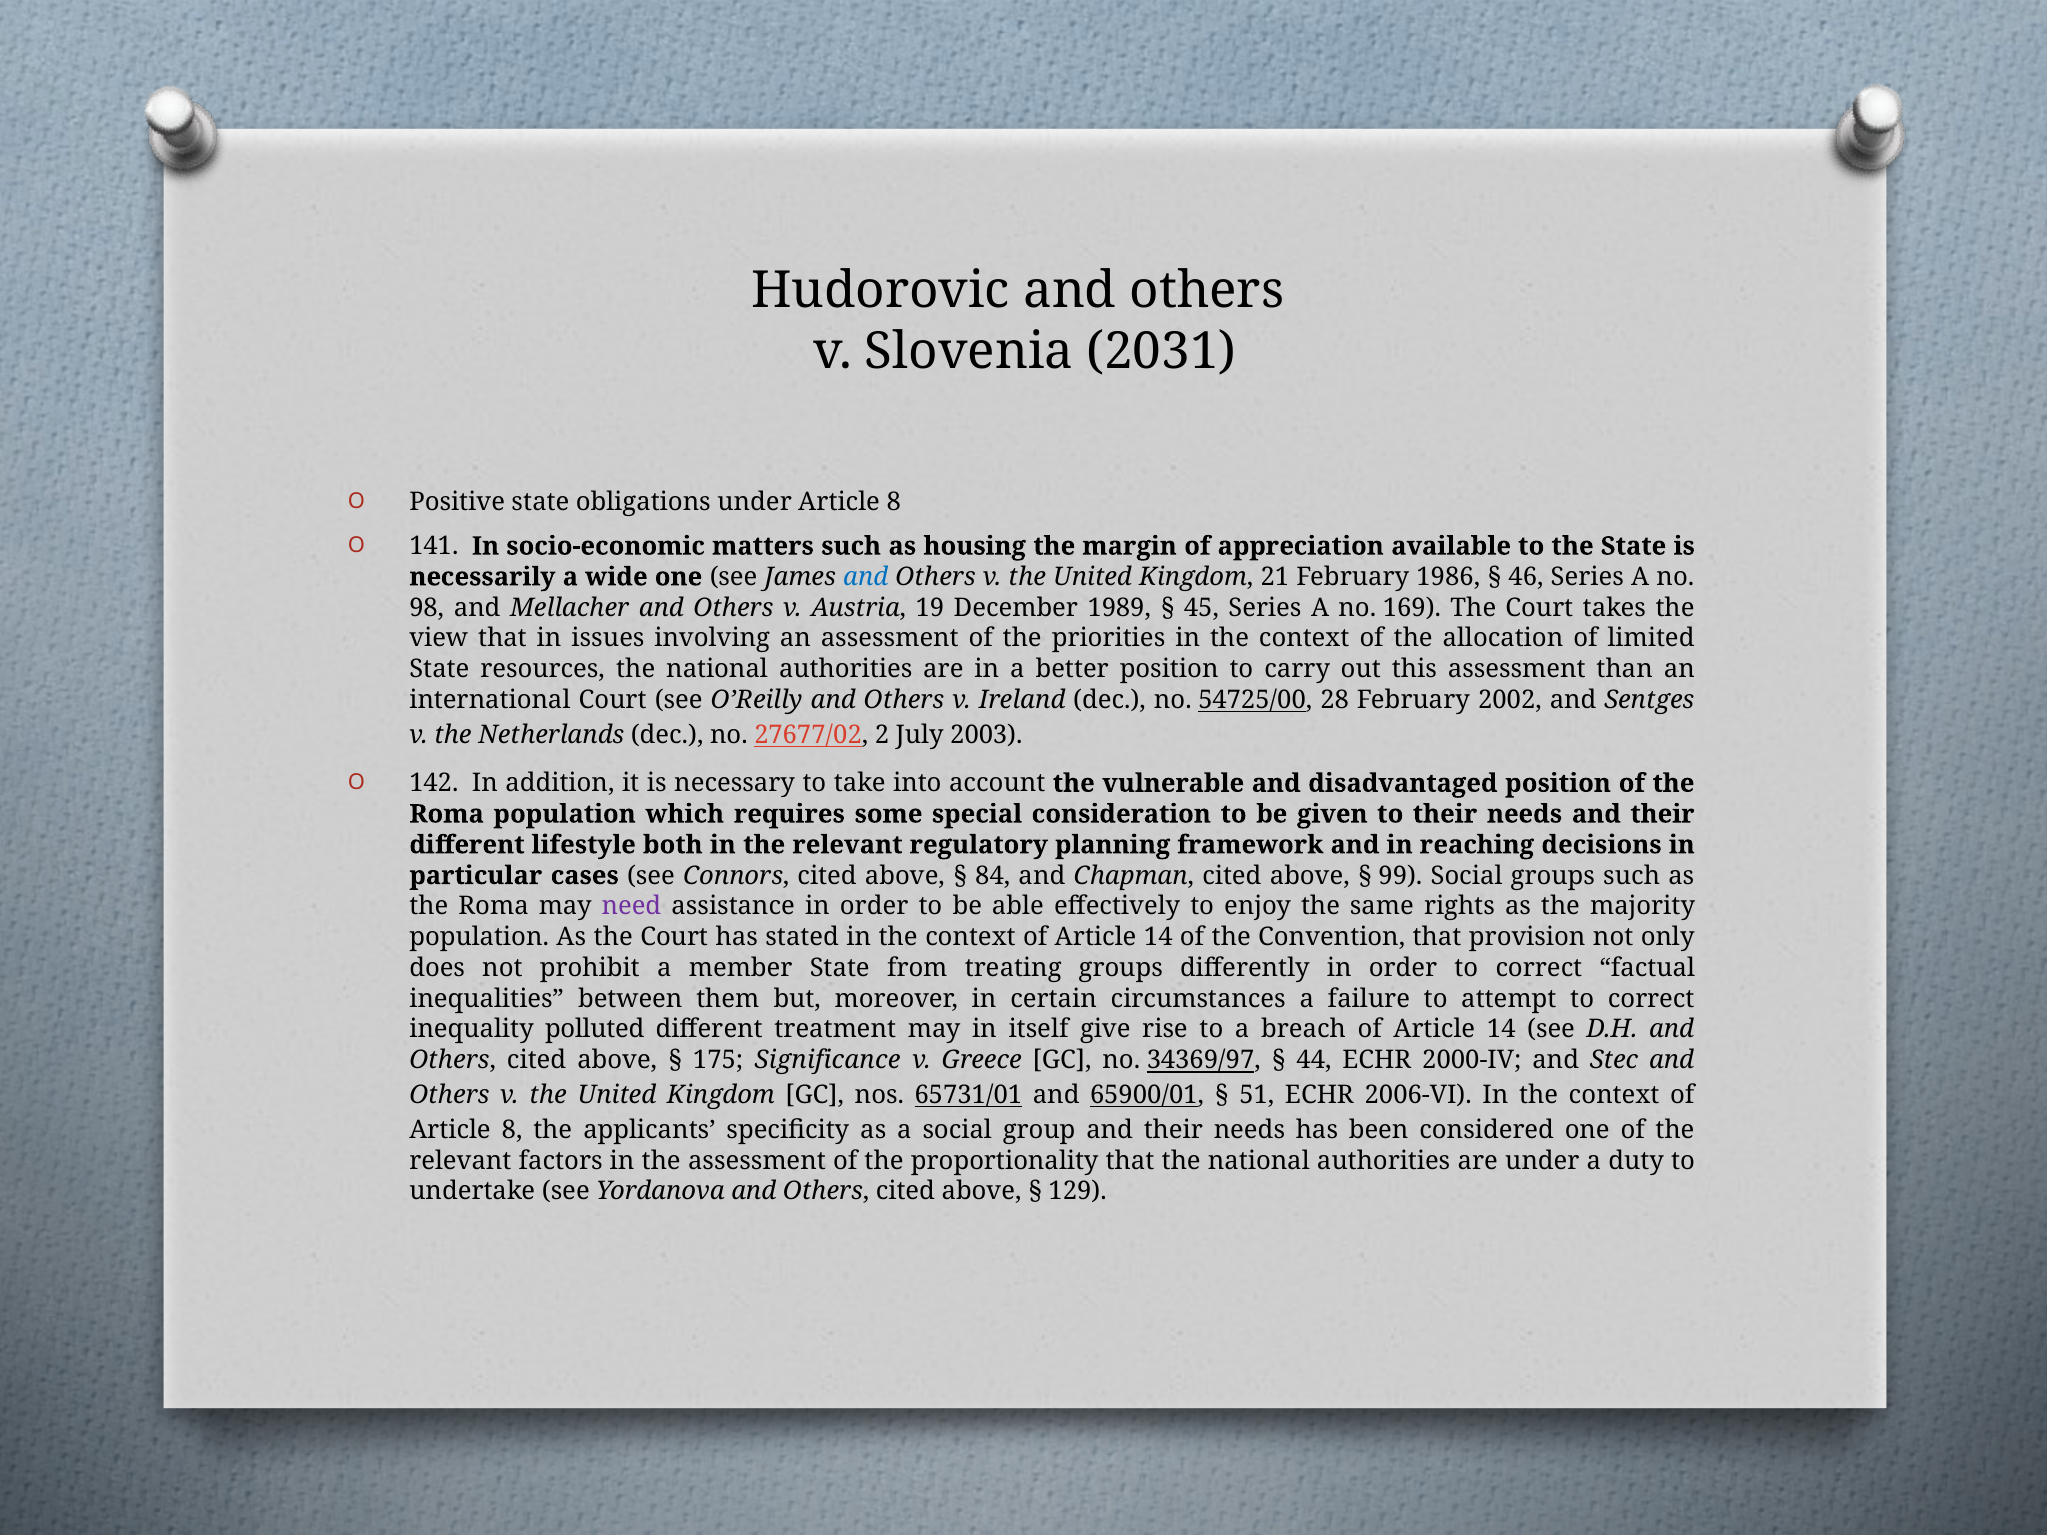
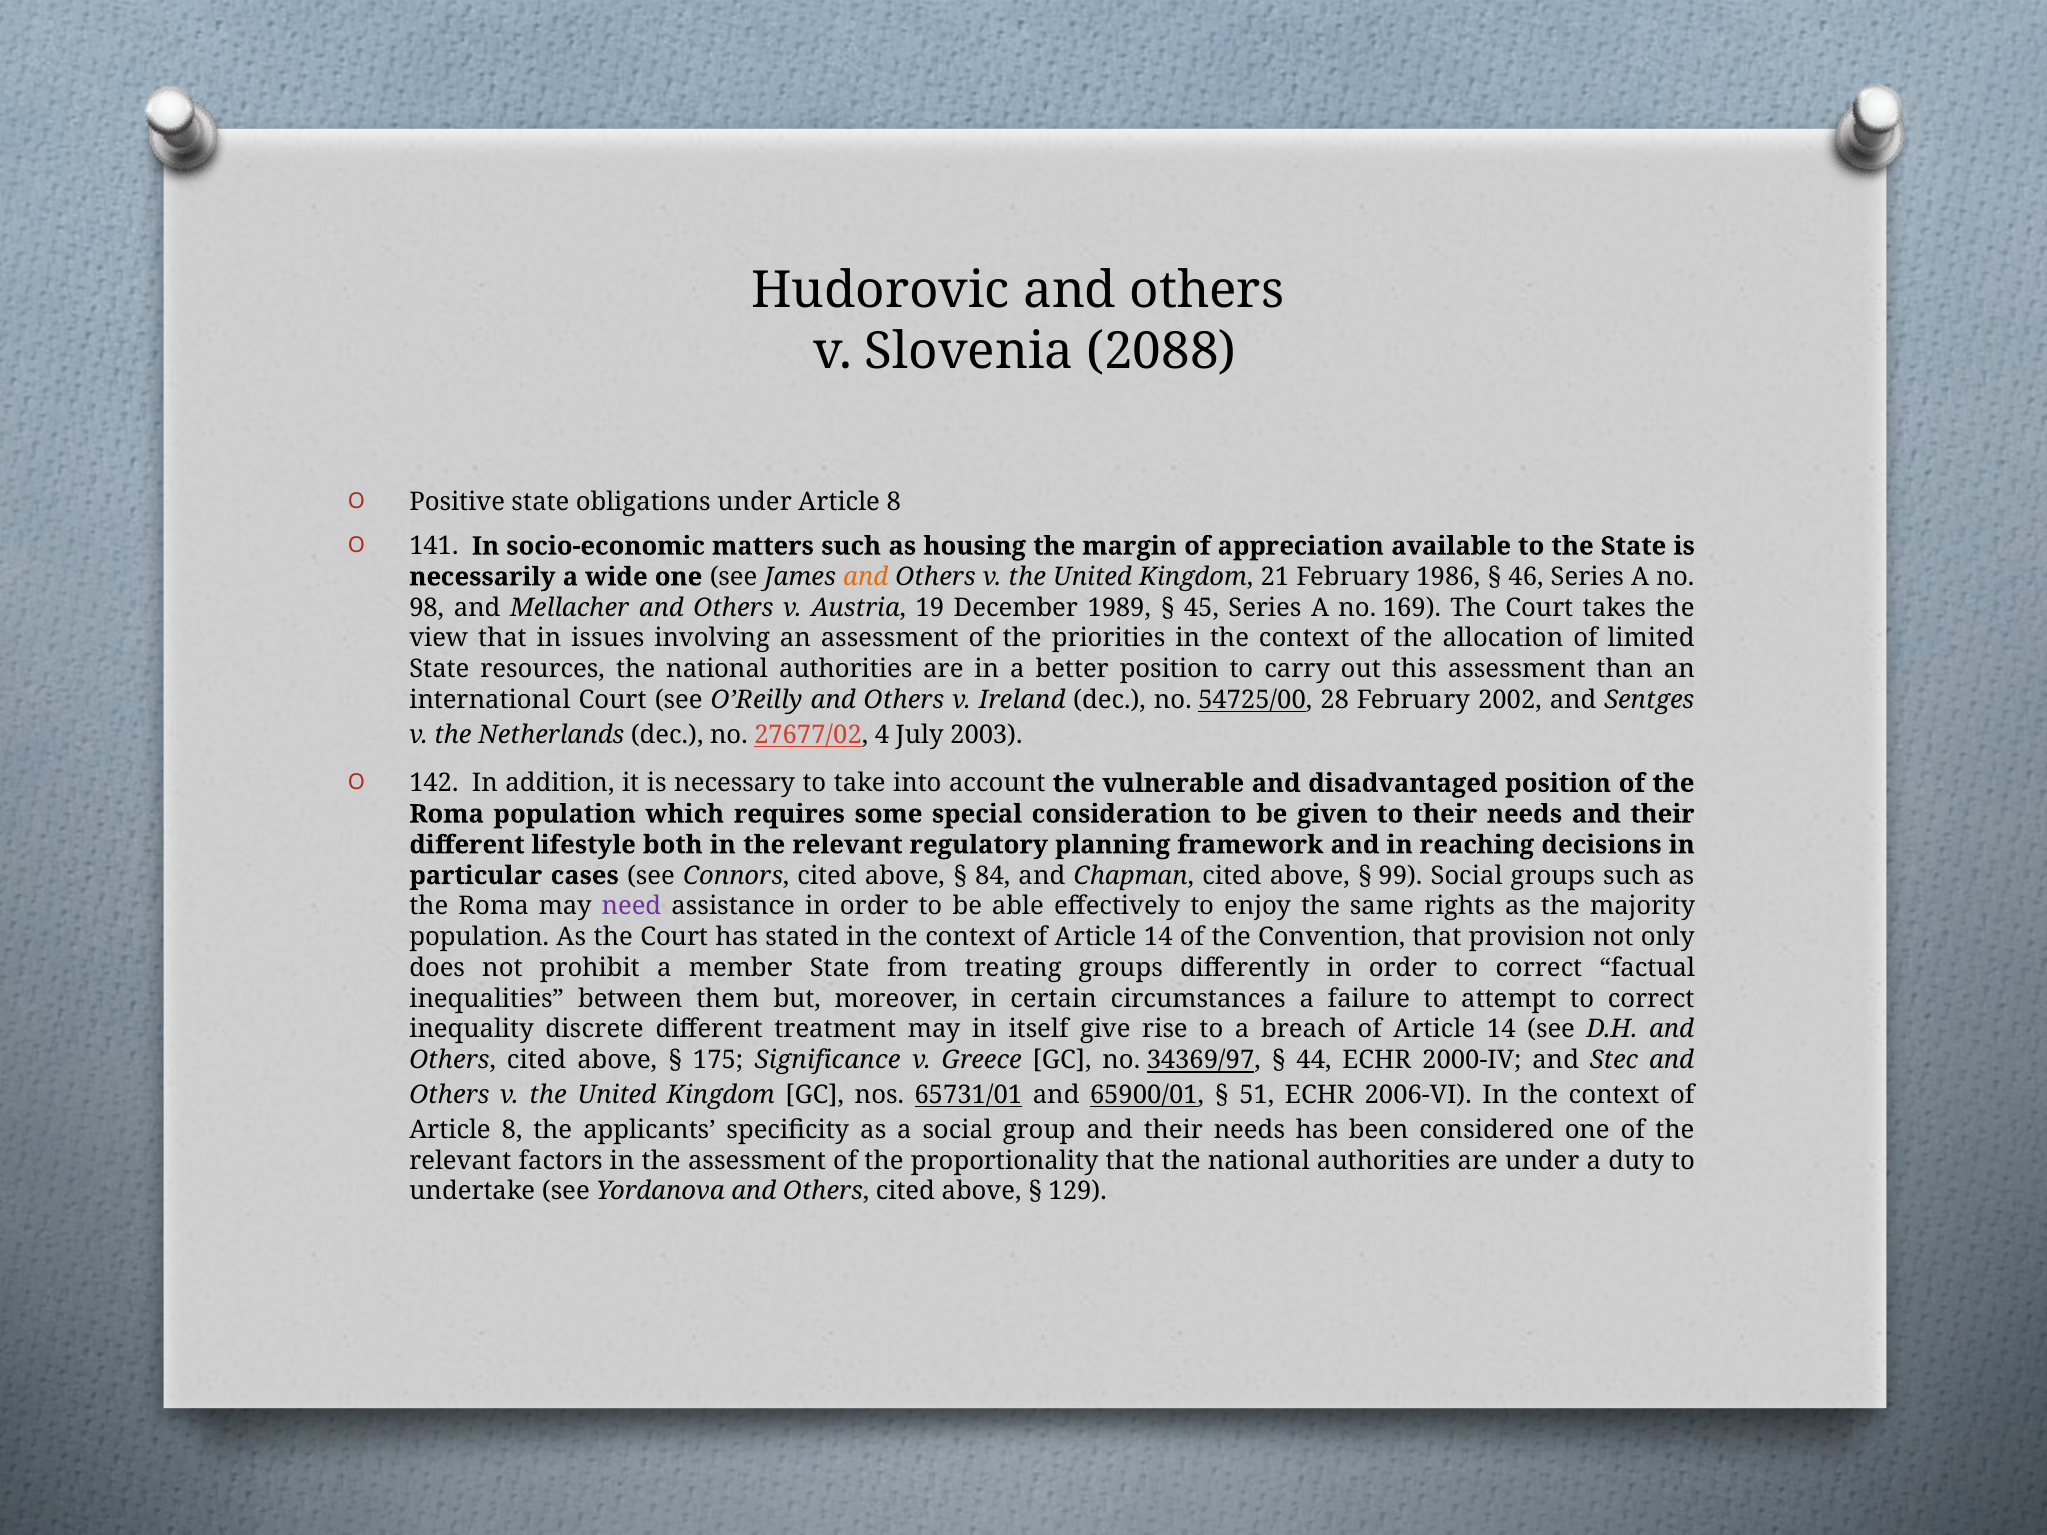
2031: 2031 -> 2088
and at (866, 577) colour: blue -> orange
2: 2 -> 4
polluted: polluted -> discrete
